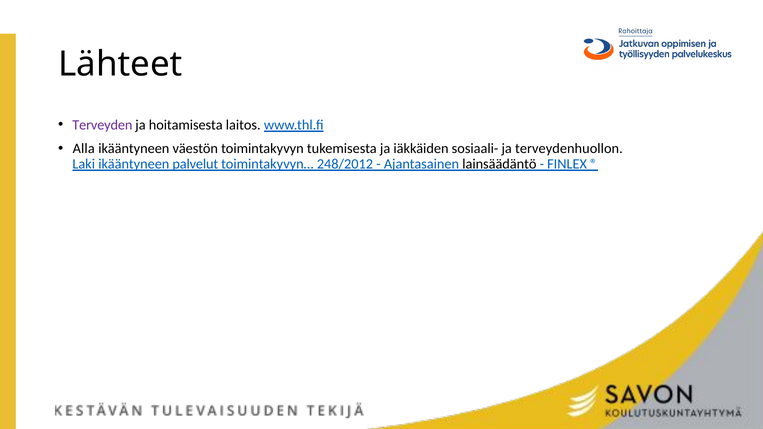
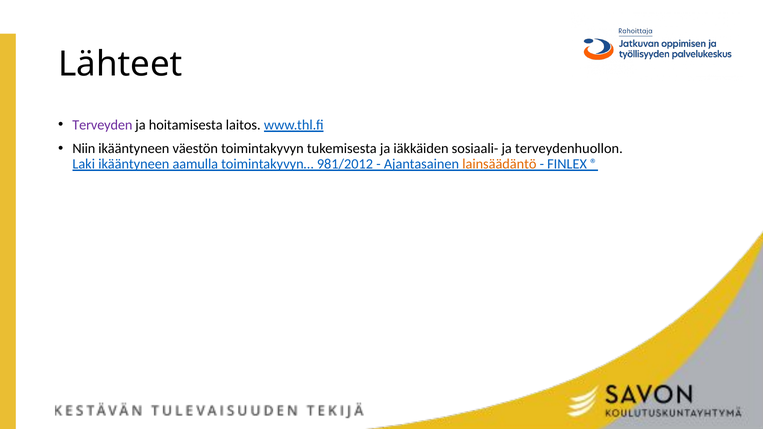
Alla: Alla -> Niin
palvelut: palvelut -> aamulla
248/2012: 248/2012 -> 981/2012
lainsäädäntö colour: black -> orange
